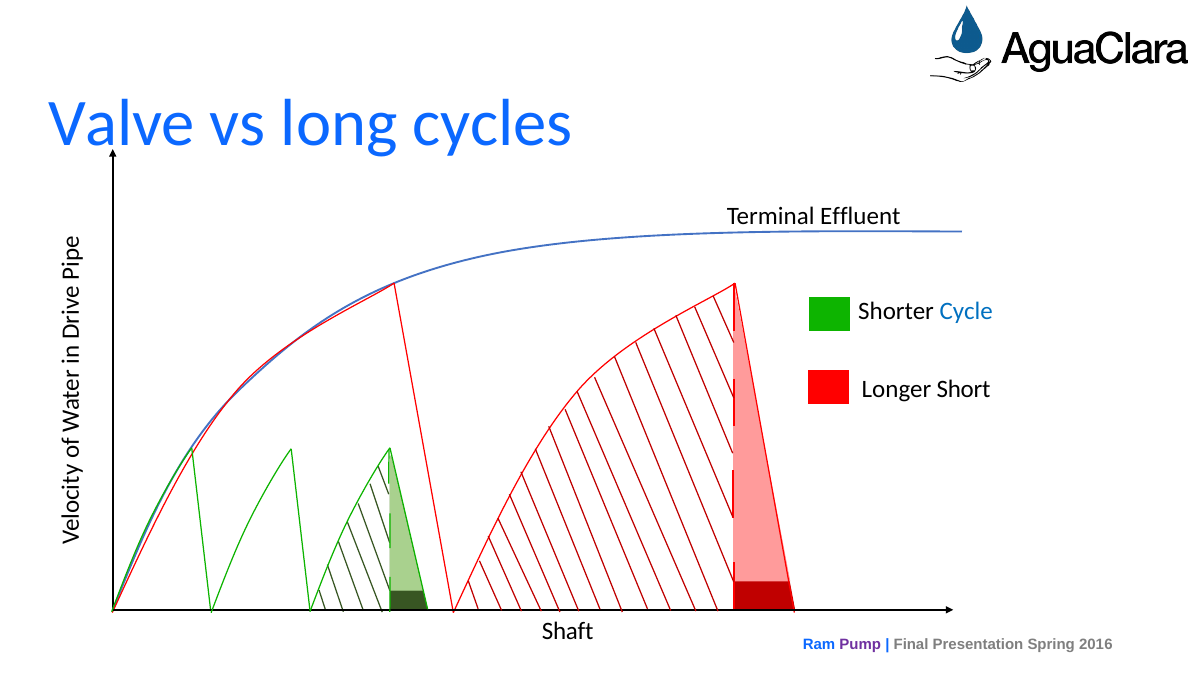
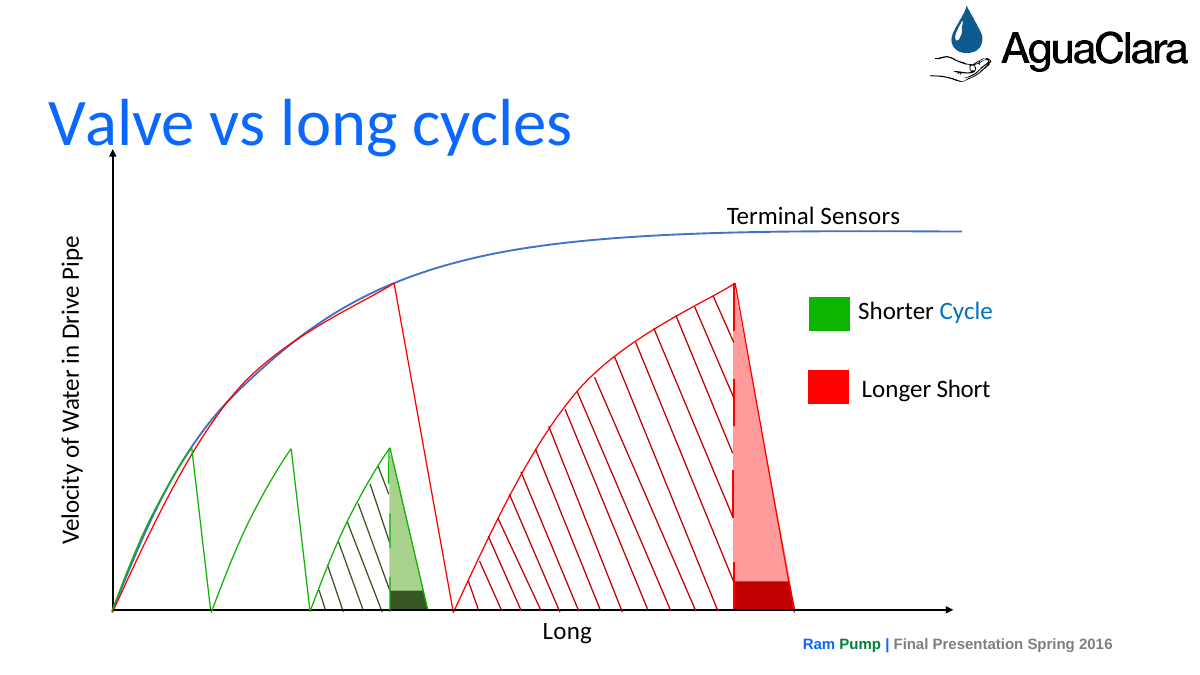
Effluent: Effluent -> Sensors
Shaft at (568, 631): Shaft -> Long
Pump colour: purple -> green
